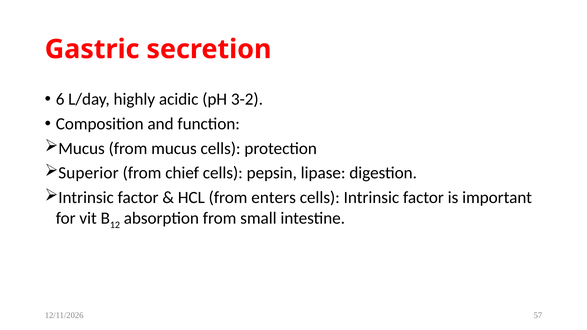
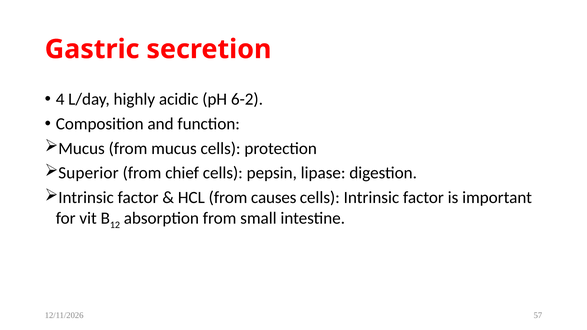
6: 6 -> 4
3-2: 3-2 -> 6-2
enters: enters -> causes
